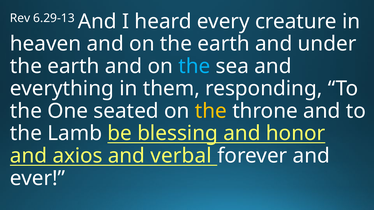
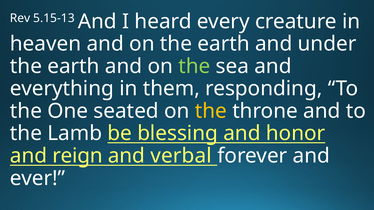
6.29-13: 6.29-13 -> 5.15-13
the at (194, 66) colour: light blue -> light green
axios: axios -> reign
